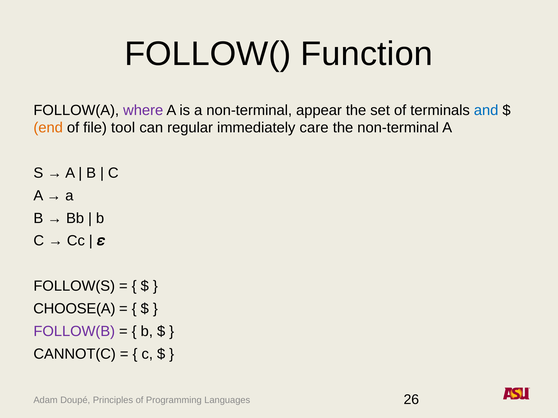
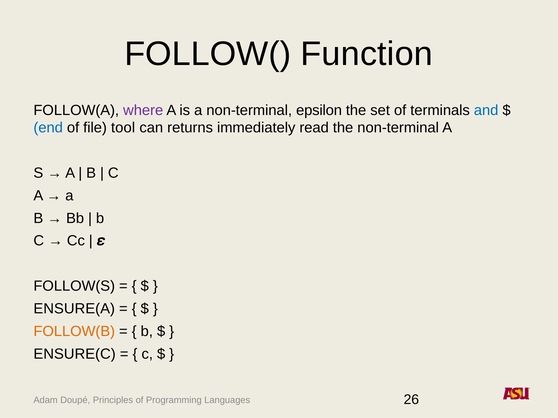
appear: appear -> epsilon
end colour: orange -> blue
regular: regular -> returns
care: care -> read
CHOOSE(A: CHOOSE(A -> ENSURE(A
FOLLOW(B colour: purple -> orange
CANNOT(C: CANNOT(C -> ENSURE(C
